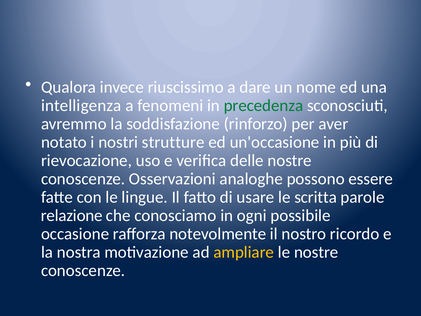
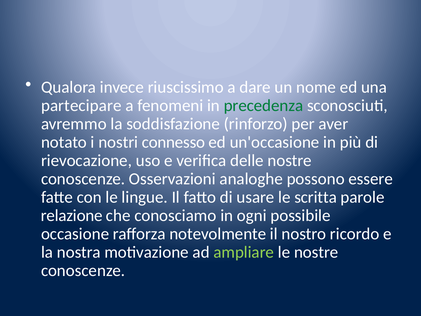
intelligenza: intelligenza -> partecipare
strutture: strutture -> connesso
ampliare colour: yellow -> light green
